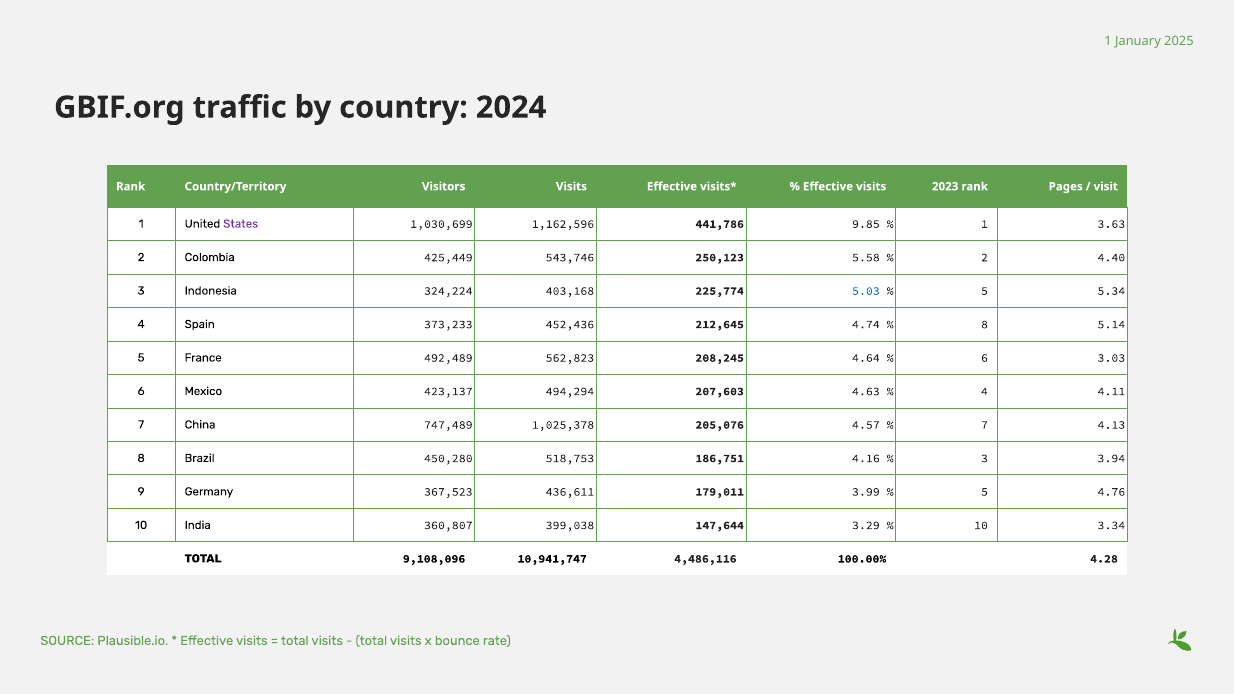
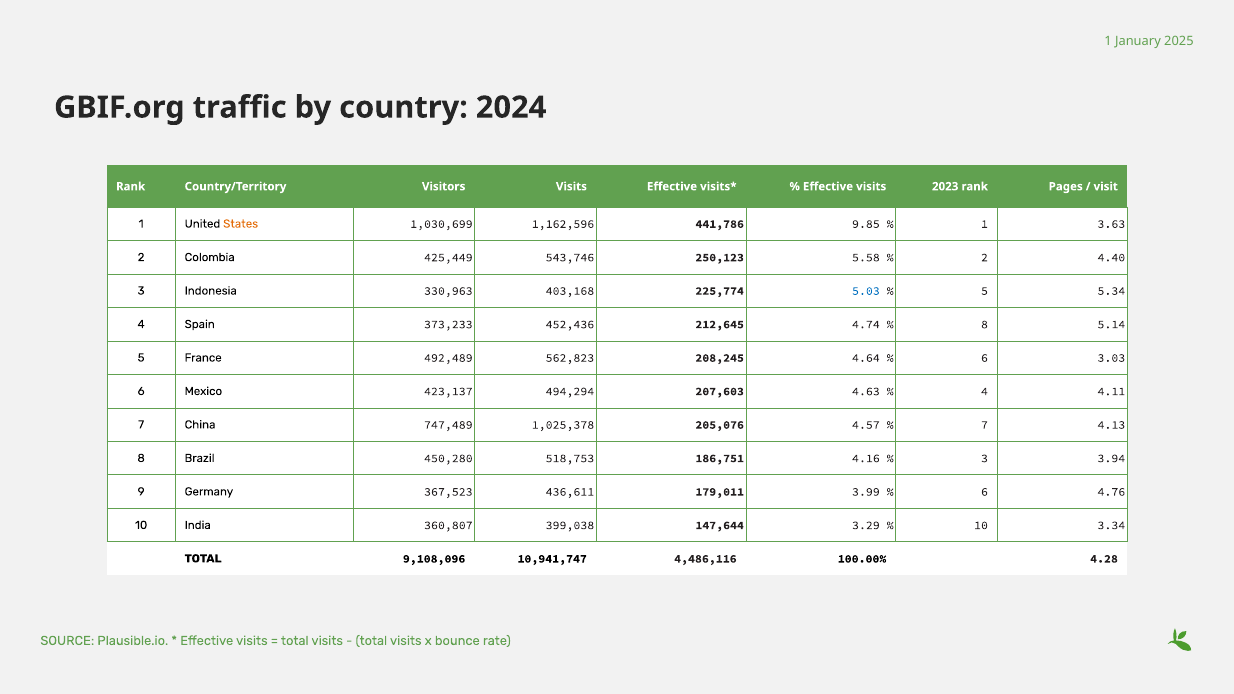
States colour: purple -> orange
324,224: 324,224 -> 330,963
5 at (985, 492): 5 -> 6
